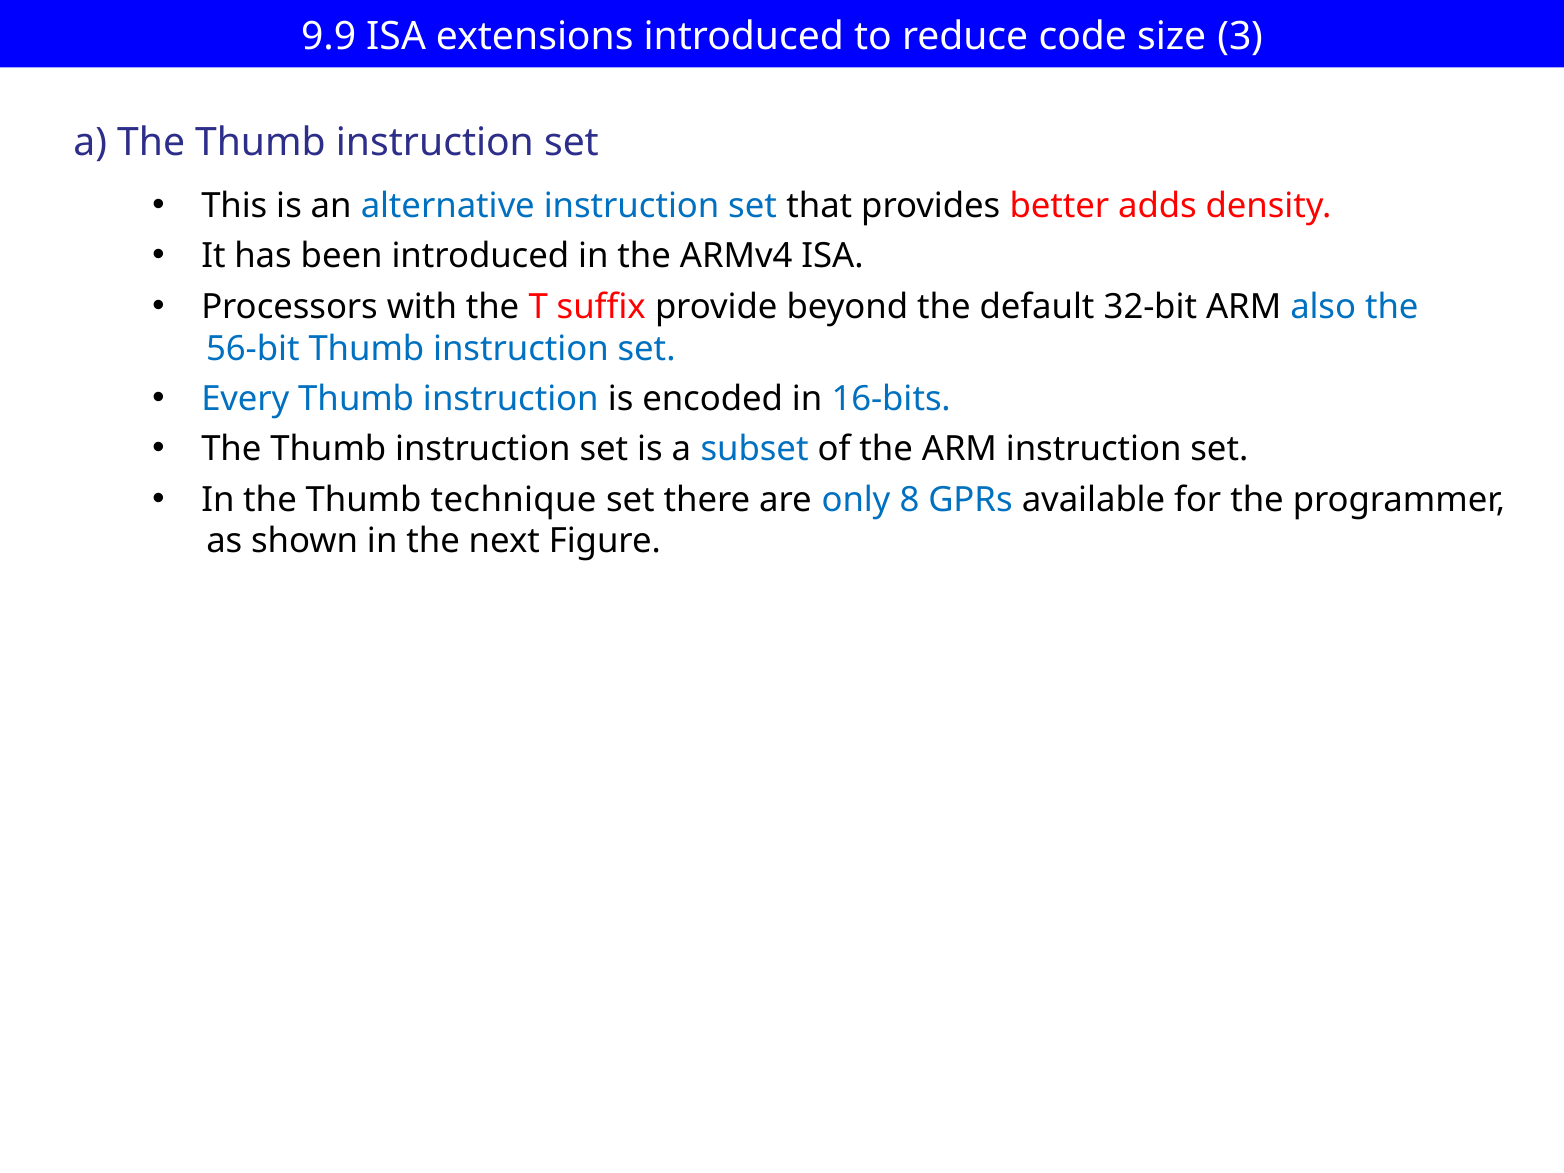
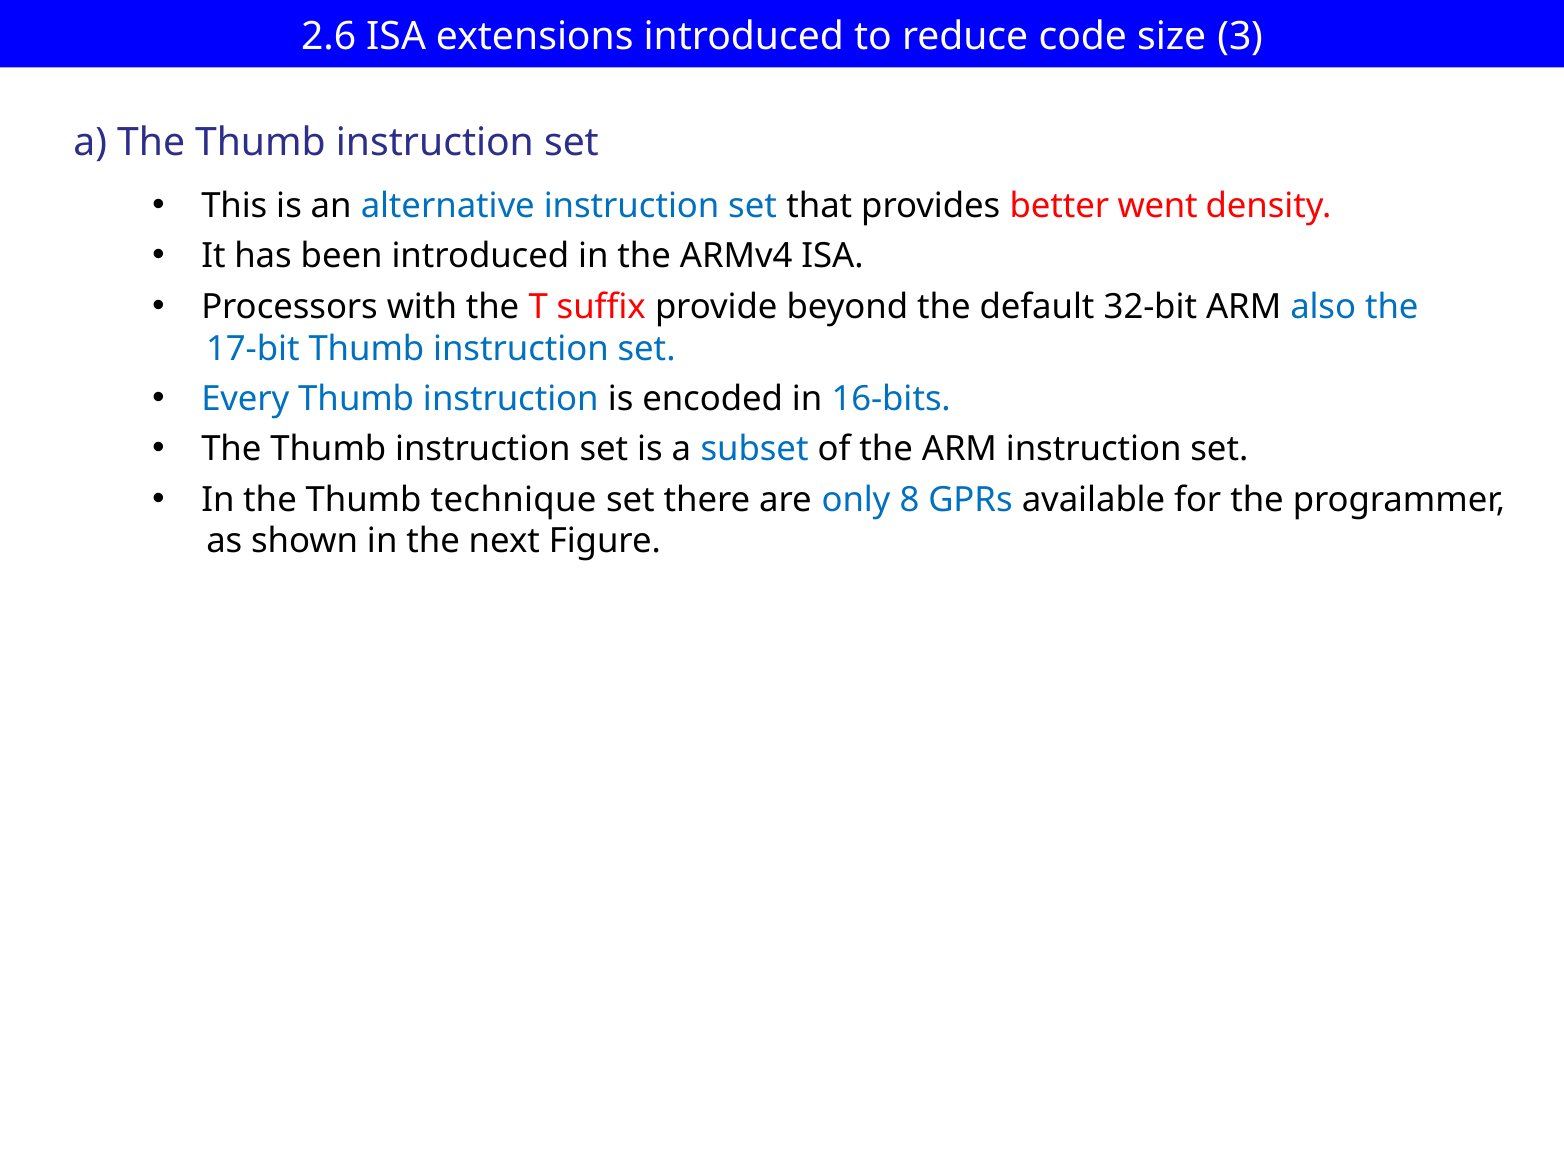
9.9: 9.9 -> 2.6
adds: adds -> went
56-bit: 56-bit -> 17-bit
